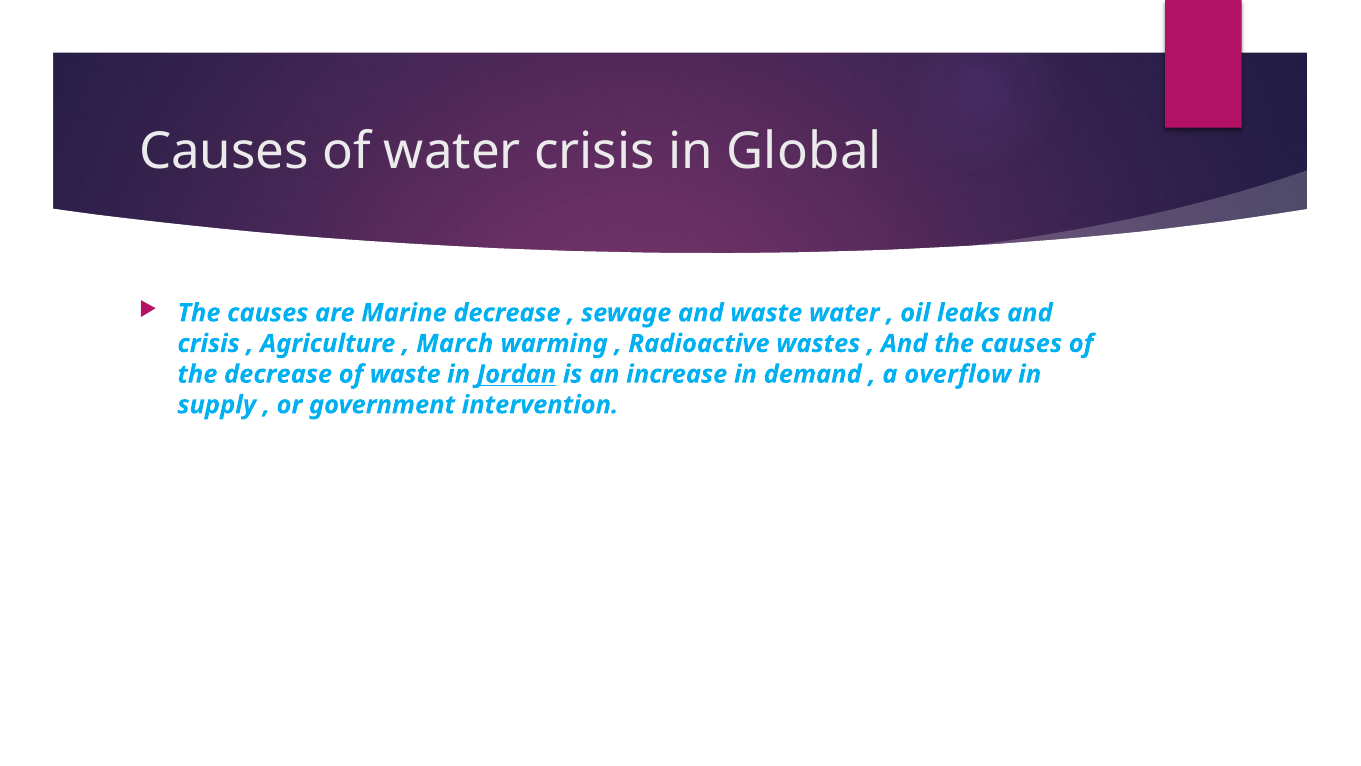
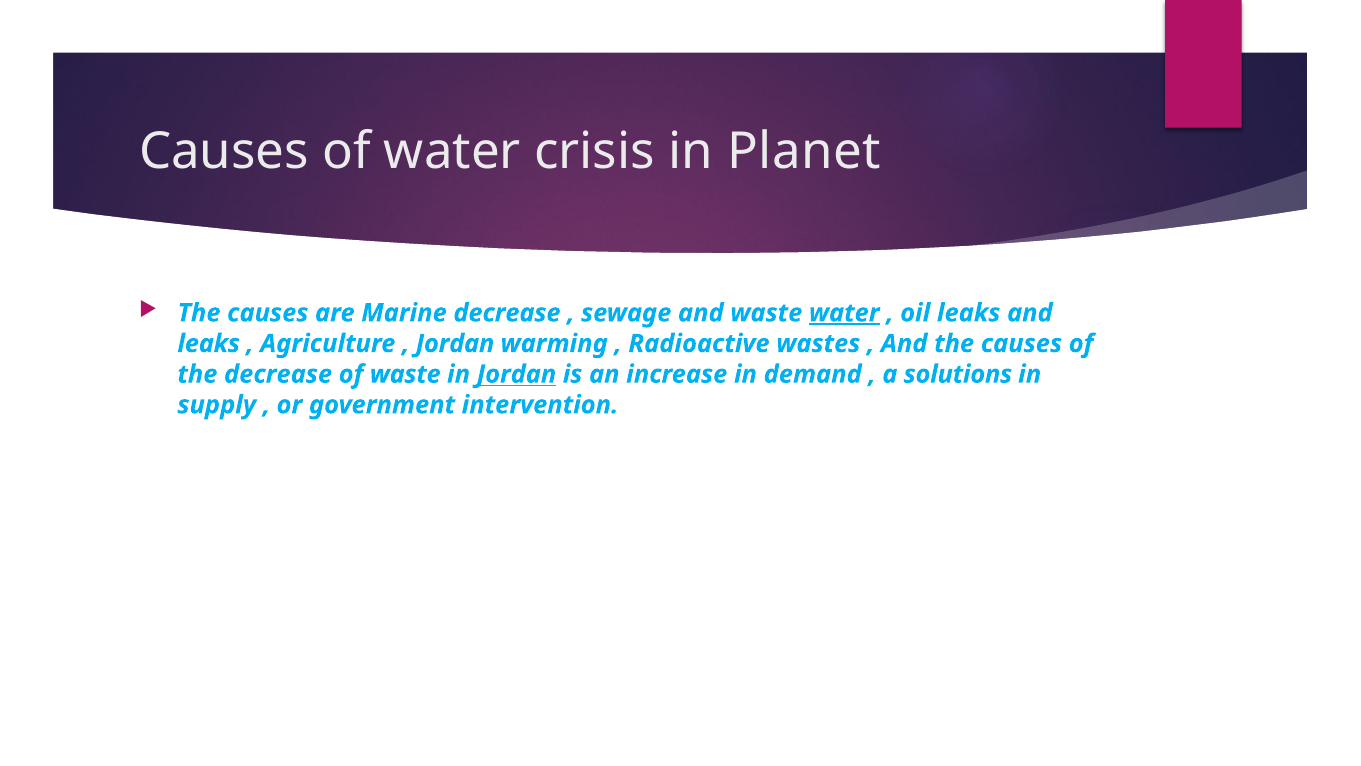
Global: Global -> Planet
water at (844, 313) underline: none -> present
crisis at (209, 343): crisis -> leaks
March at (455, 343): March -> Jordan
overflow: overflow -> solutions
